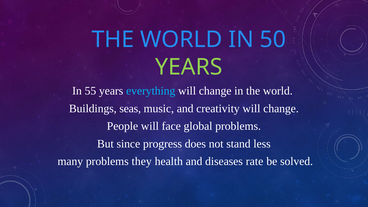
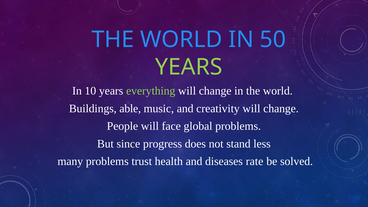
55: 55 -> 10
everything colour: light blue -> light green
seas: seas -> able
they: they -> trust
